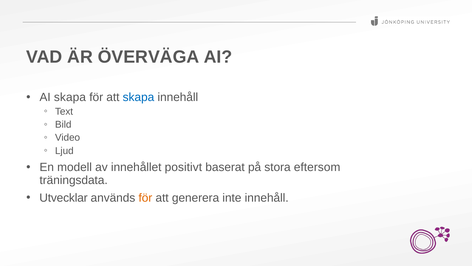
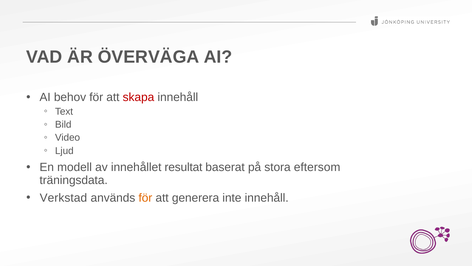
AI skapa: skapa -> behov
skapa at (138, 97) colour: blue -> red
positivt: positivt -> resultat
Utvecklar: Utvecklar -> Verkstad
